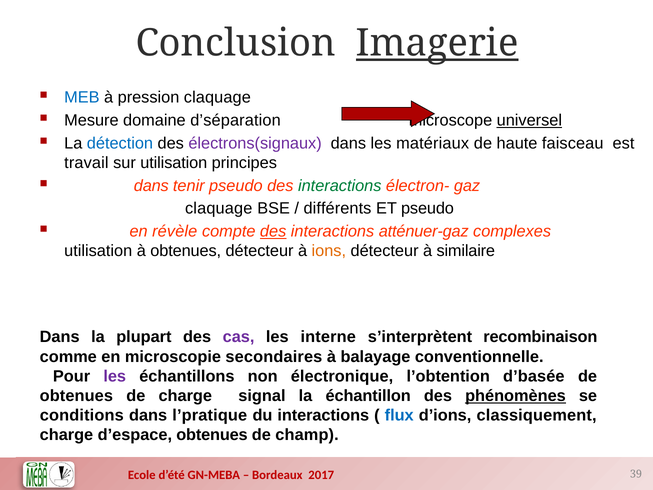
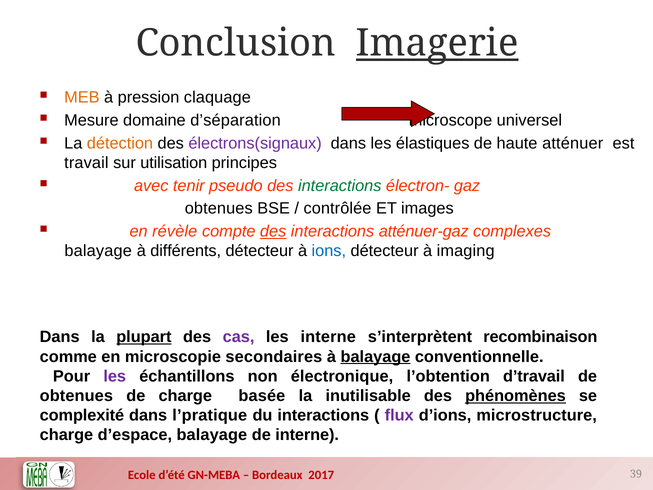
MEB colour: blue -> orange
universel underline: present -> none
détection colour: blue -> orange
matériaux: matériaux -> élastiques
faisceau: faisceau -> atténuer
dans at (151, 186): dans -> avec
claquage at (219, 208): claquage -> obtenues
différents: différents -> contrôlée
ET pseudo: pseudo -> images
utilisation at (98, 251): utilisation -> balayage
à obtenues: obtenues -> différents
ions colour: orange -> blue
similaire: similaire -> imaging
plupart underline: none -> present
balayage at (376, 356) underline: none -> present
d’basée: d’basée -> d’travail
signal: signal -> basée
échantillon: échantillon -> inutilisable
conditions: conditions -> complexité
flux colour: blue -> purple
classiquement: classiquement -> microstructure
d’espace obtenues: obtenues -> balayage
de champ: champ -> interne
